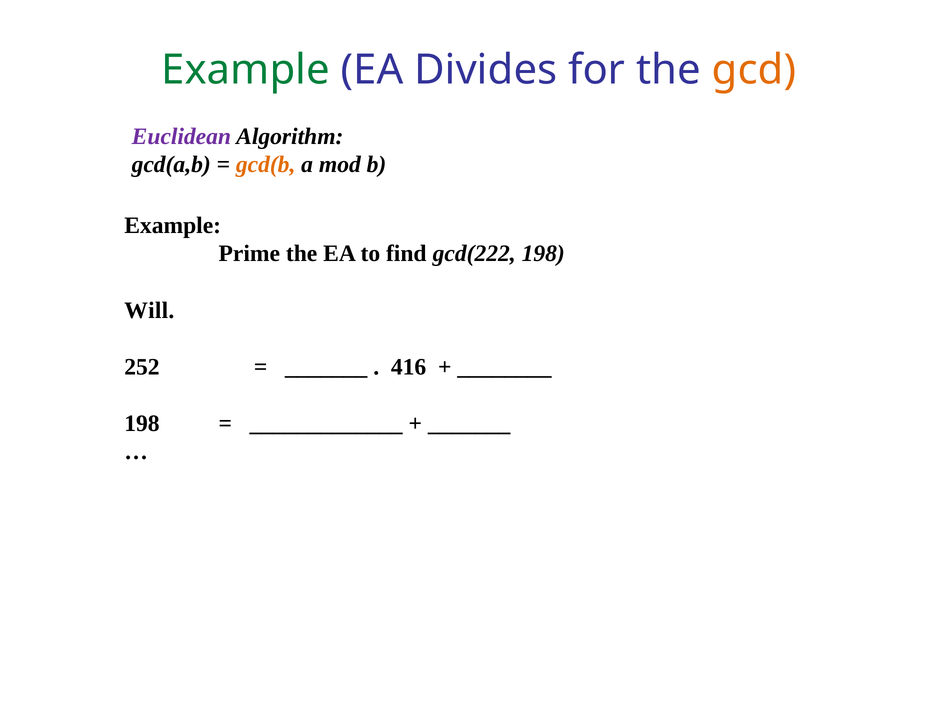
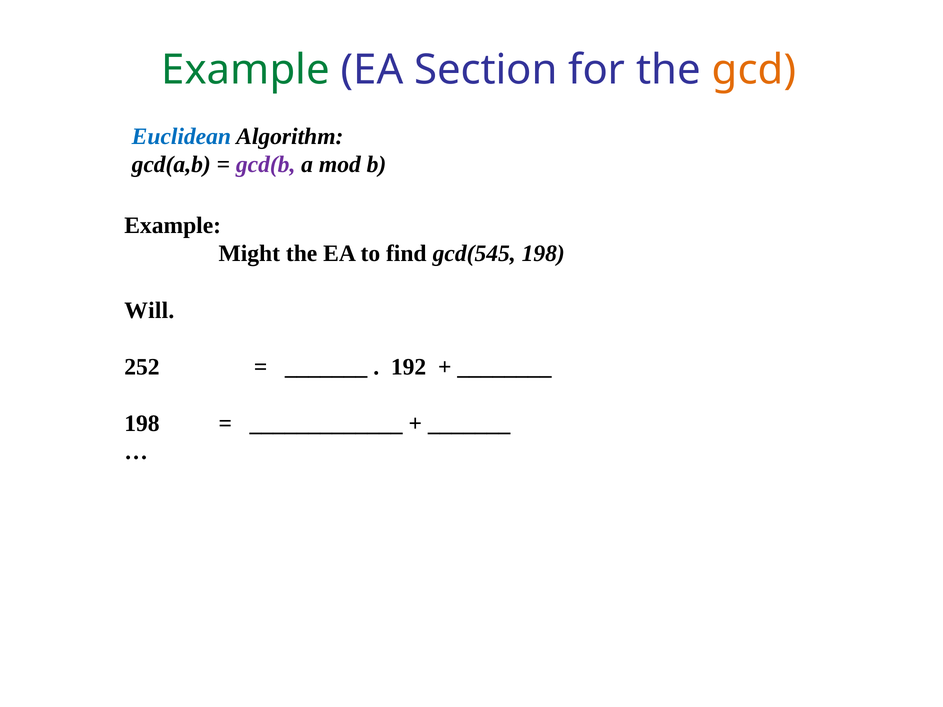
Divides: Divides -> Section
Euclidean colour: purple -> blue
gcd(b colour: orange -> purple
Prime: Prime -> Might
gcd(222: gcd(222 -> gcd(545
416: 416 -> 192
